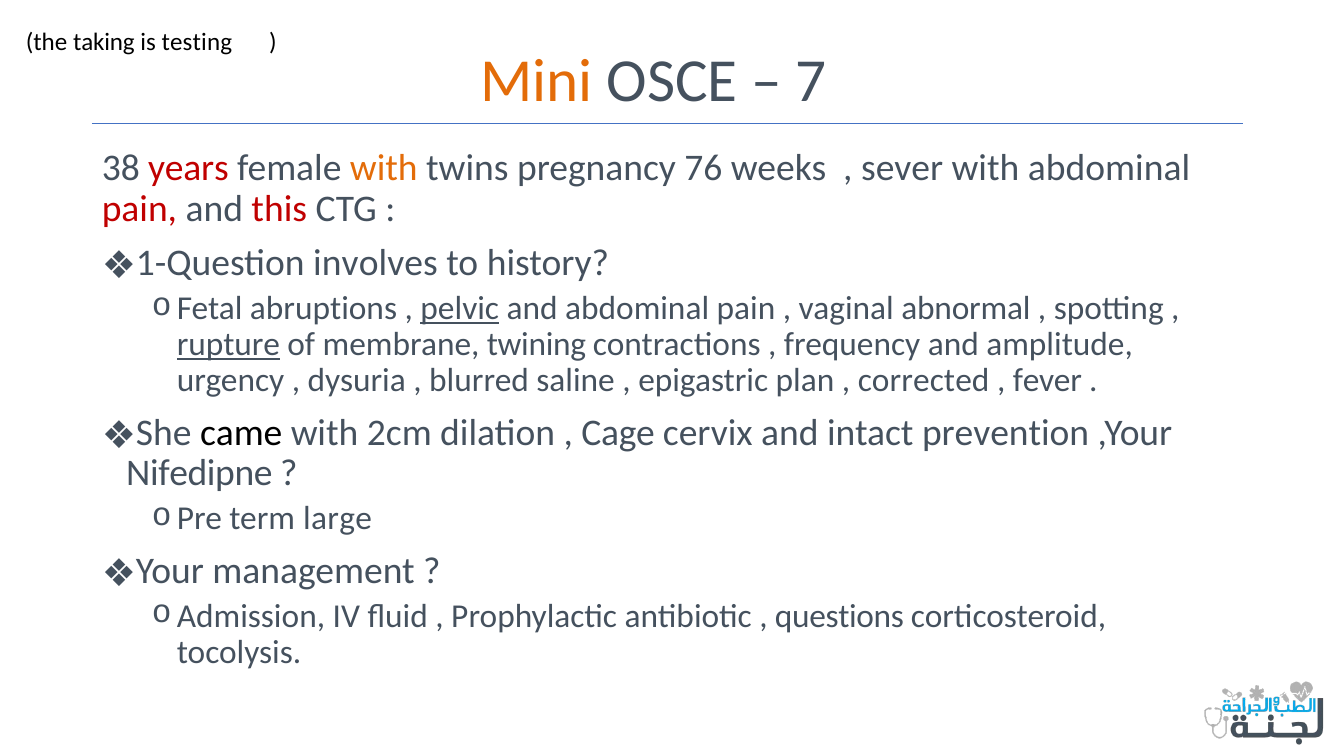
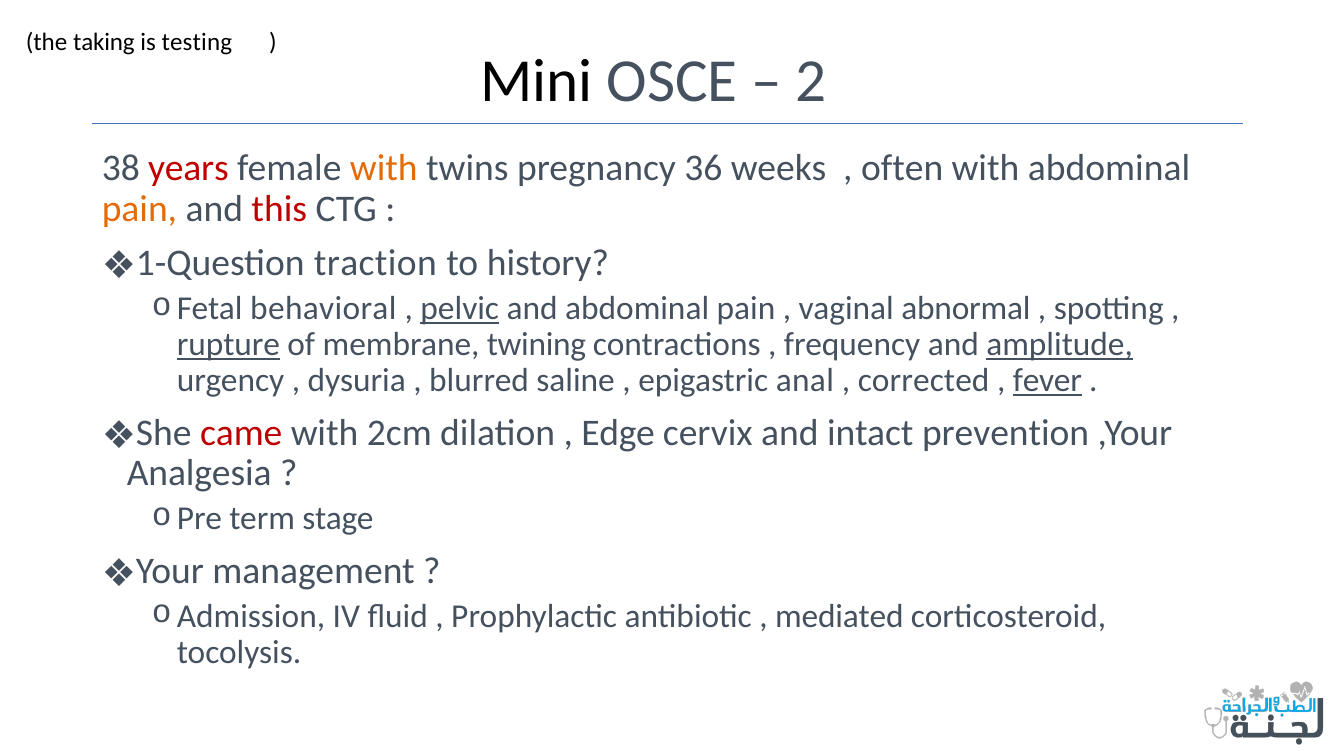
Mini colour: orange -> black
7: 7 -> 2
76: 76 -> 36
sever: sever -> often
pain at (139, 209) colour: red -> orange
involves: involves -> traction
abruptions: abruptions -> behavioral
amplitude underline: none -> present
plan: plan -> anal
fever underline: none -> present
came colour: black -> red
Cage: Cage -> Edge
Nifedipne: Nifedipne -> Analgesia
large: large -> stage
questions: questions -> mediated
